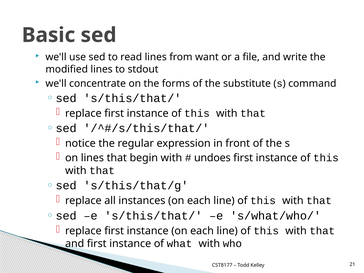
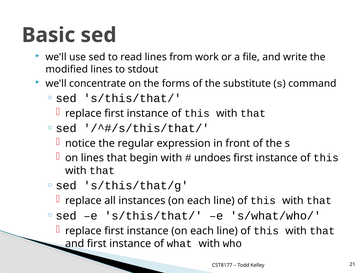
want: want -> work
